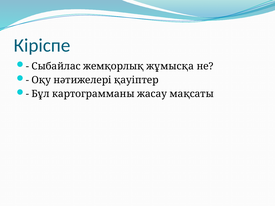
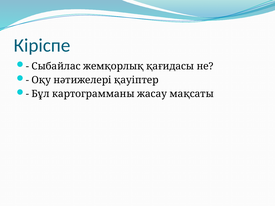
жұмысқа: жұмысқа -> қағидасы
